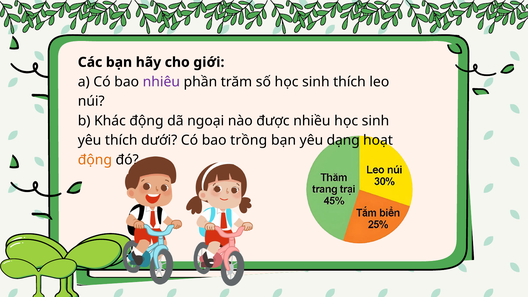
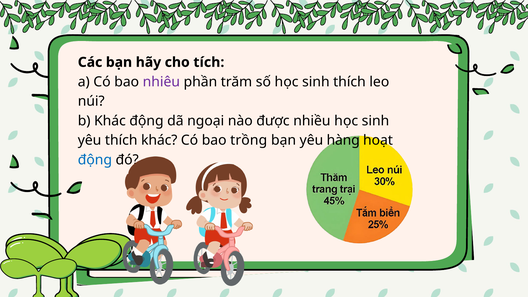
giới: giới -> tích
thích dưới: dưới -> khác
dạng: dạng -> hàng
động at (95, 160) colour: orange -> blue
